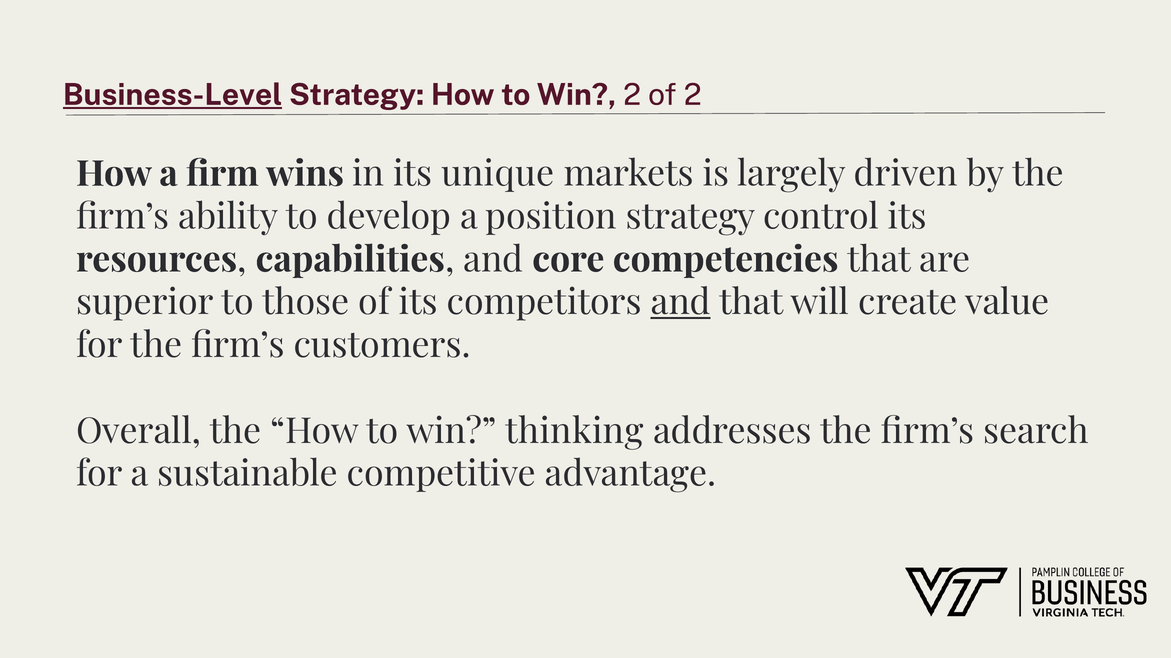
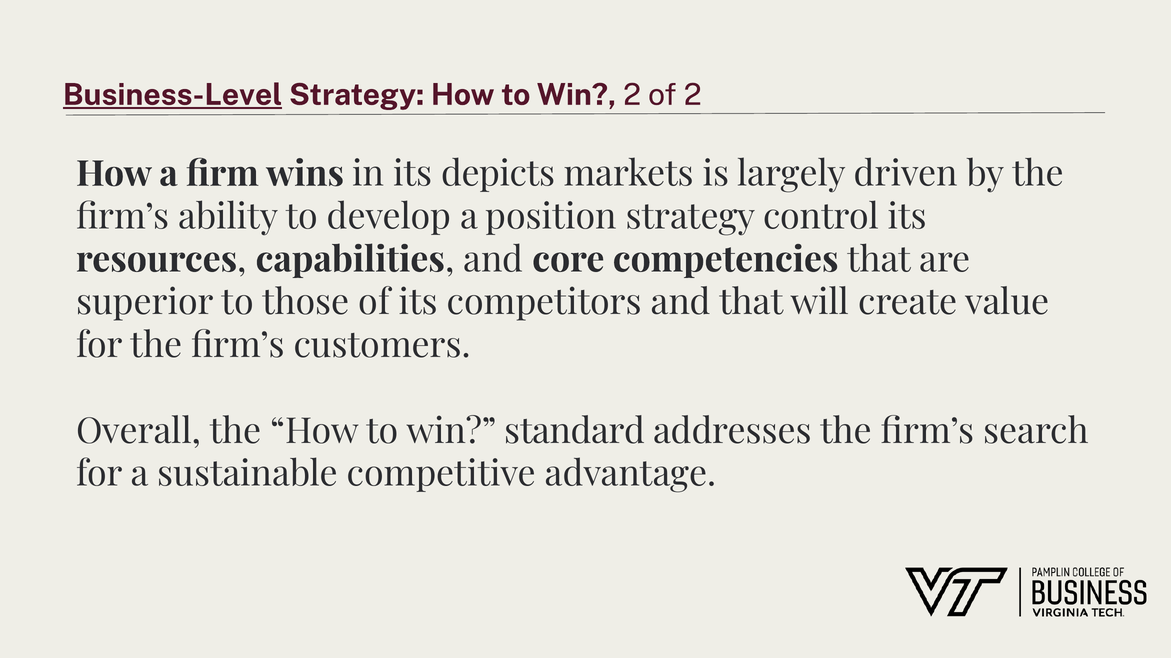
unique: unique -> depicts
and at (681, 303) underline: present -> none
thinking: thinking -> standard
